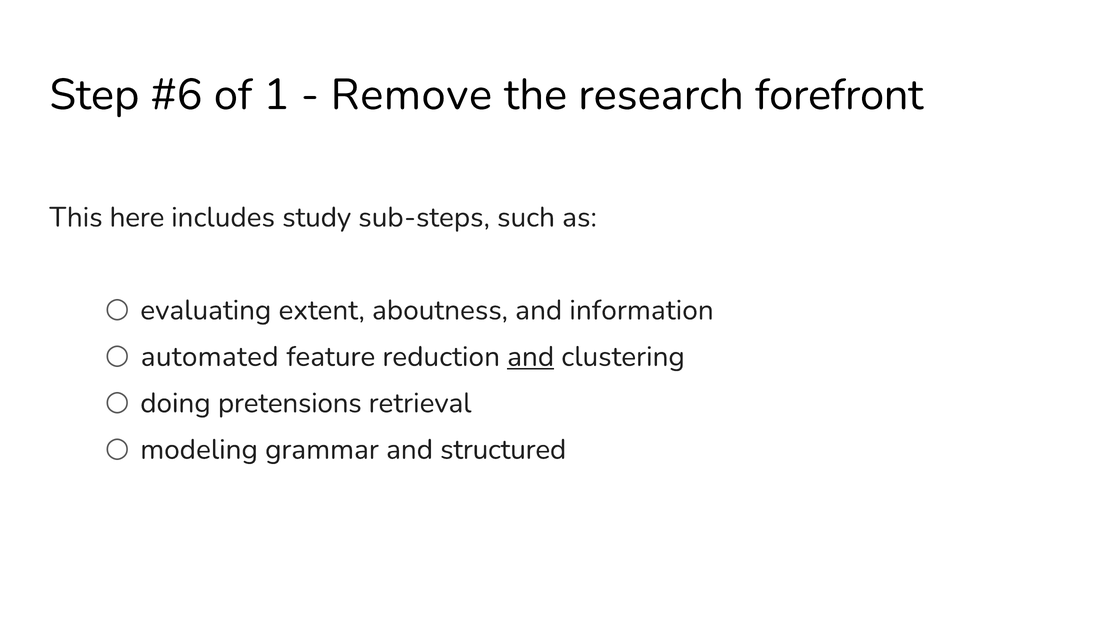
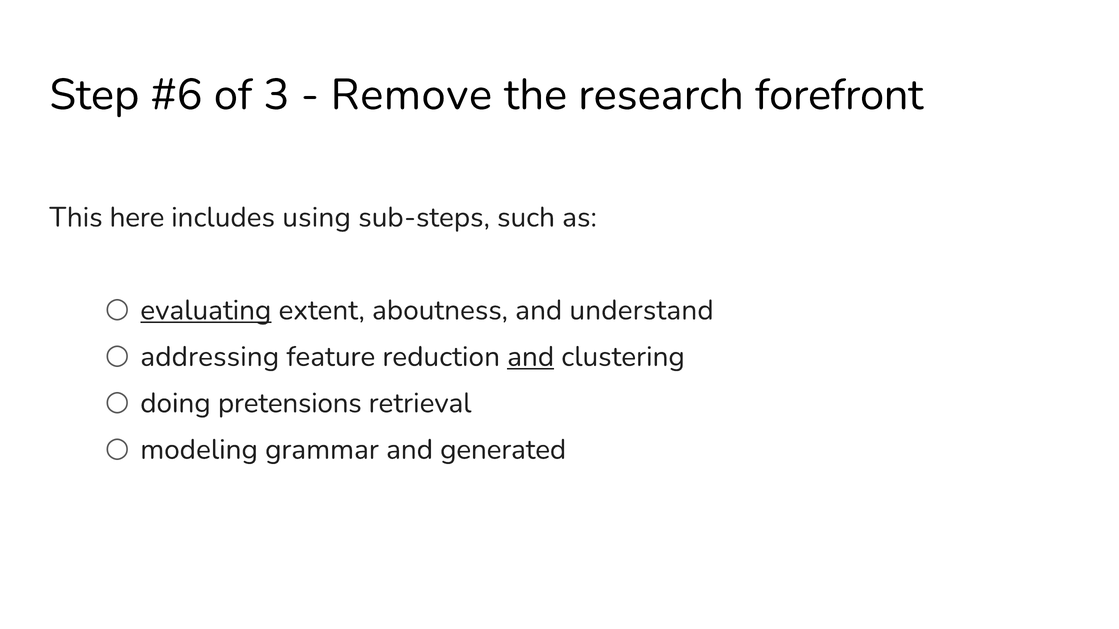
1: 1 -> 3
study: study -> using
evaluating underline: none -> present
information: information -> understand
automated: automated -> addressing
structured: structured -> generated
